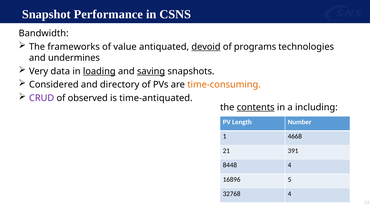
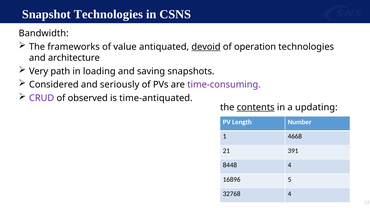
Snapshot Performance: Performance -> Technologies
programs: programs -> operation
undermines: undermines -> architecture
data: data -> path
loading underline: present -> none
saving underline: present -> none
directory: directory -> seriously
time-consuming colour: orange -> purple
including: including -> updating
